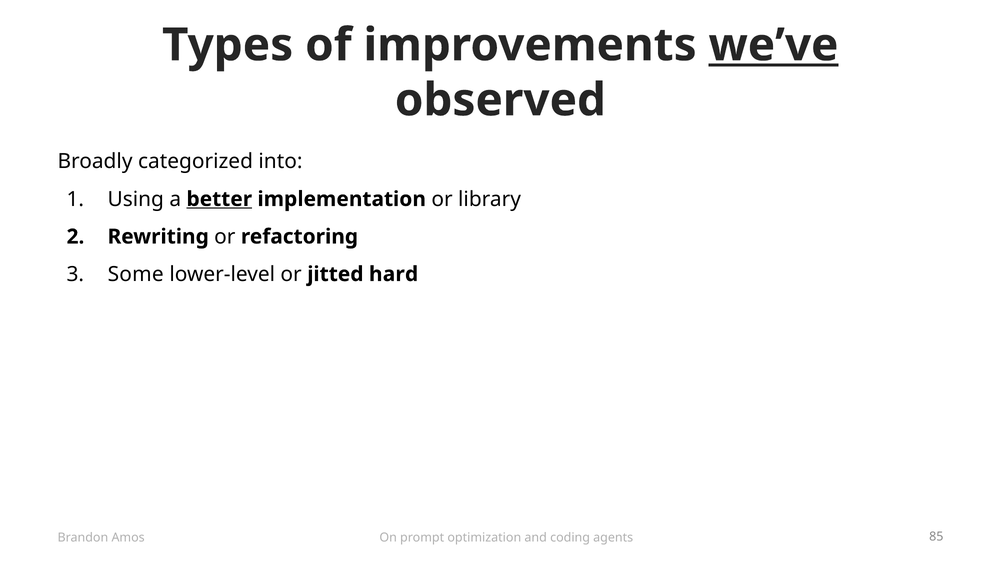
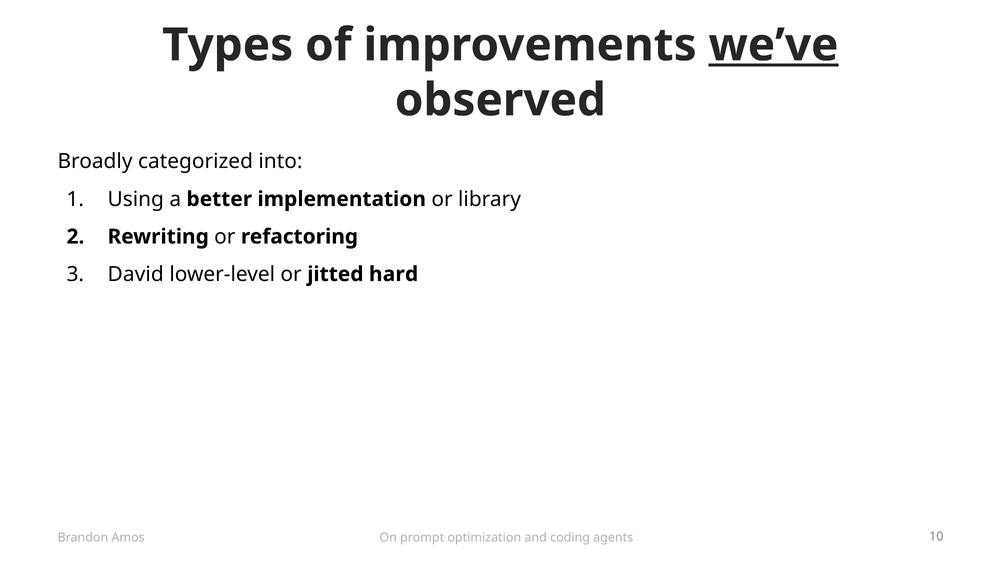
better underline: present -> none
Some: Some -> David
85: 85 -> 10
